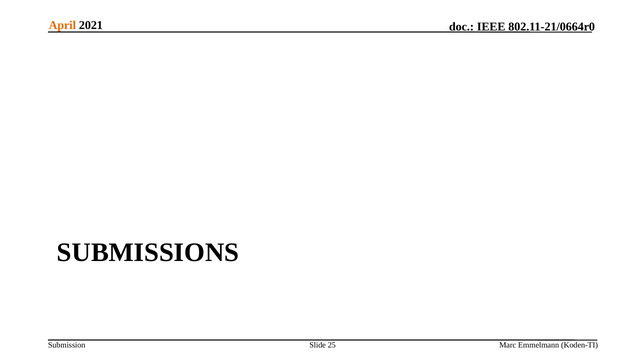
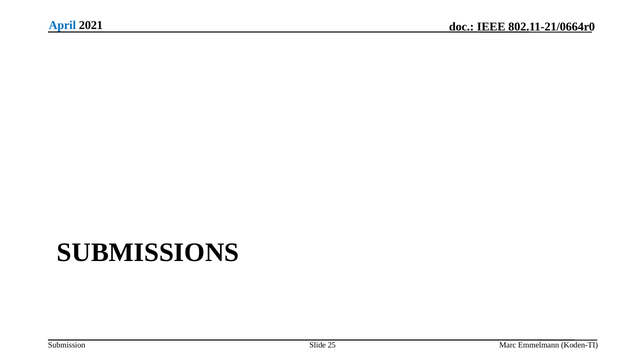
April colour: orange -> blue
